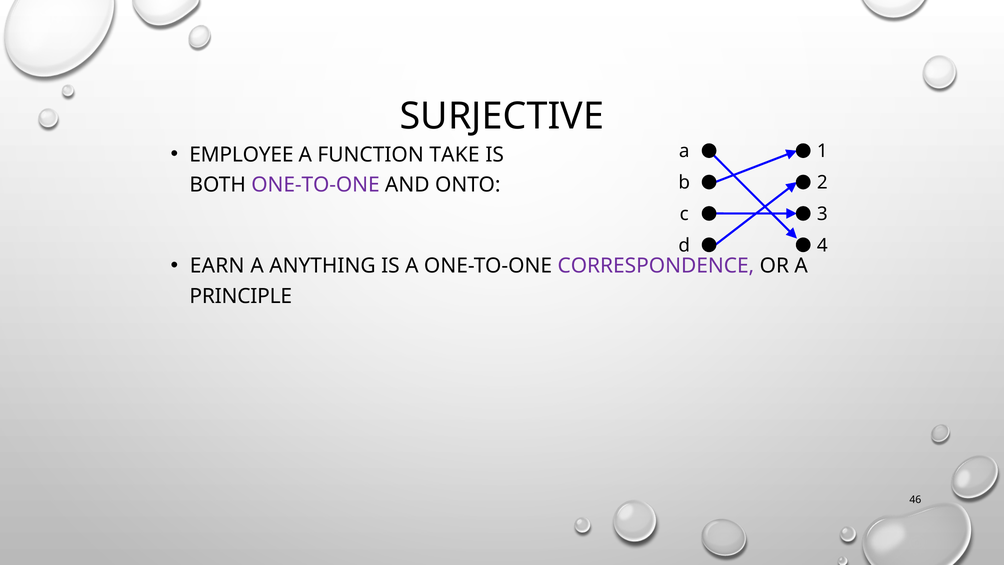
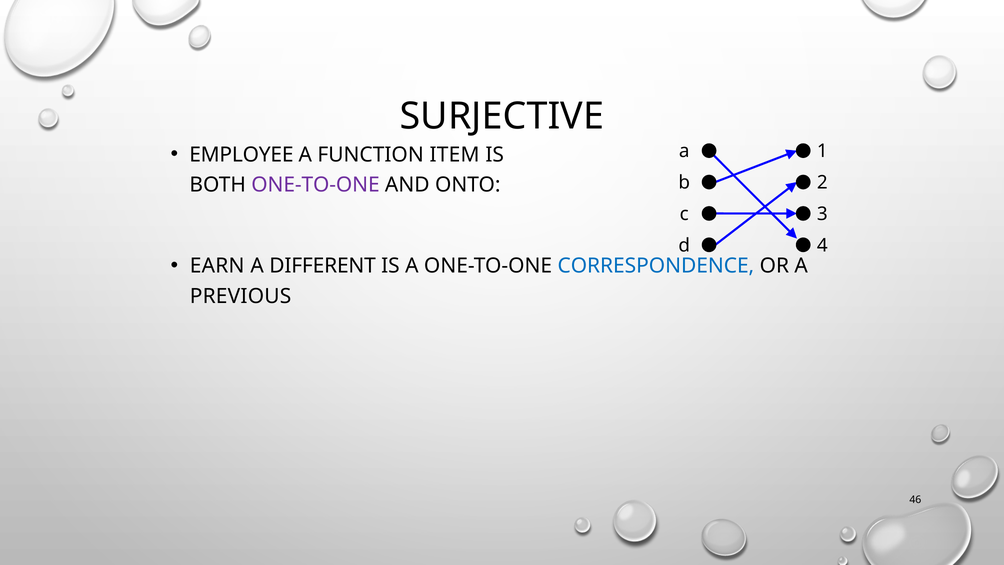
TAKE: TAKE -> ITEM
ANYTHING: ANYTHING -> DIFFERENT
CORRESPONDENCE colour: purple -> blue
PRINCIPLE: PRINCIPLE -> PREVIOUS
